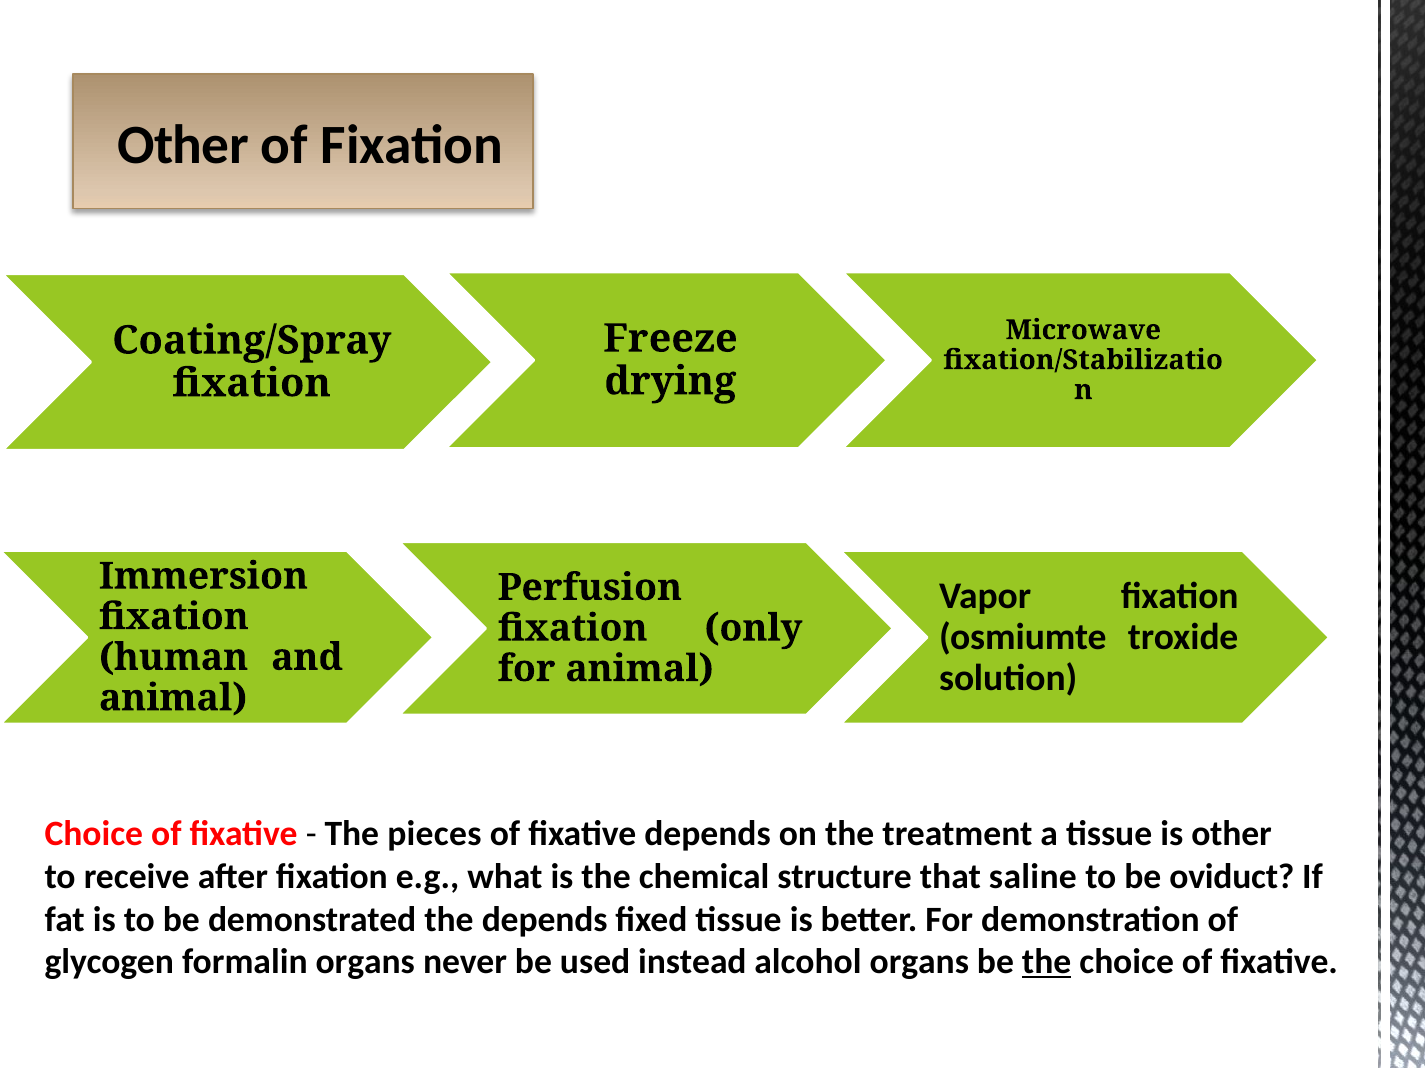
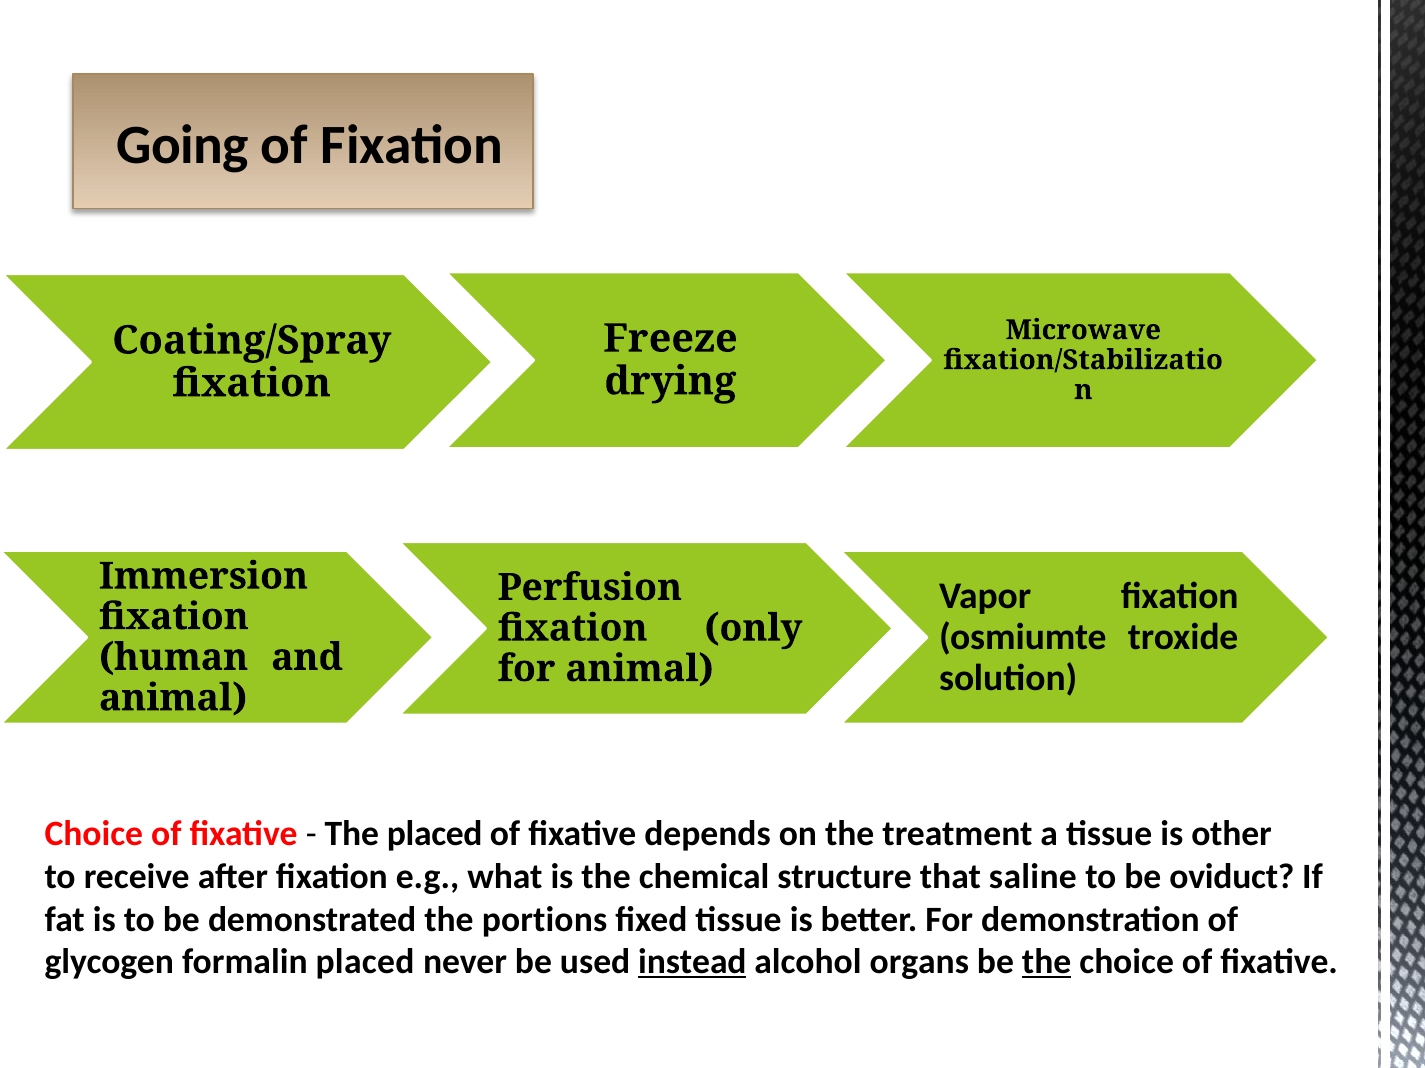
Other at (183, 145): Other -> Going
The pieces: pieces -> placed
the depends: depends -> portions
formalin organs: organs -> placed
instead underline: none -> present
